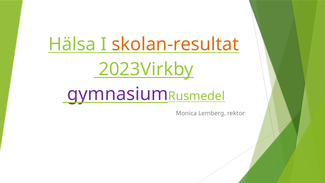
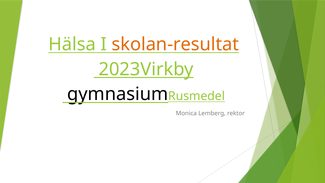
gymnasium colour: purple -> black
